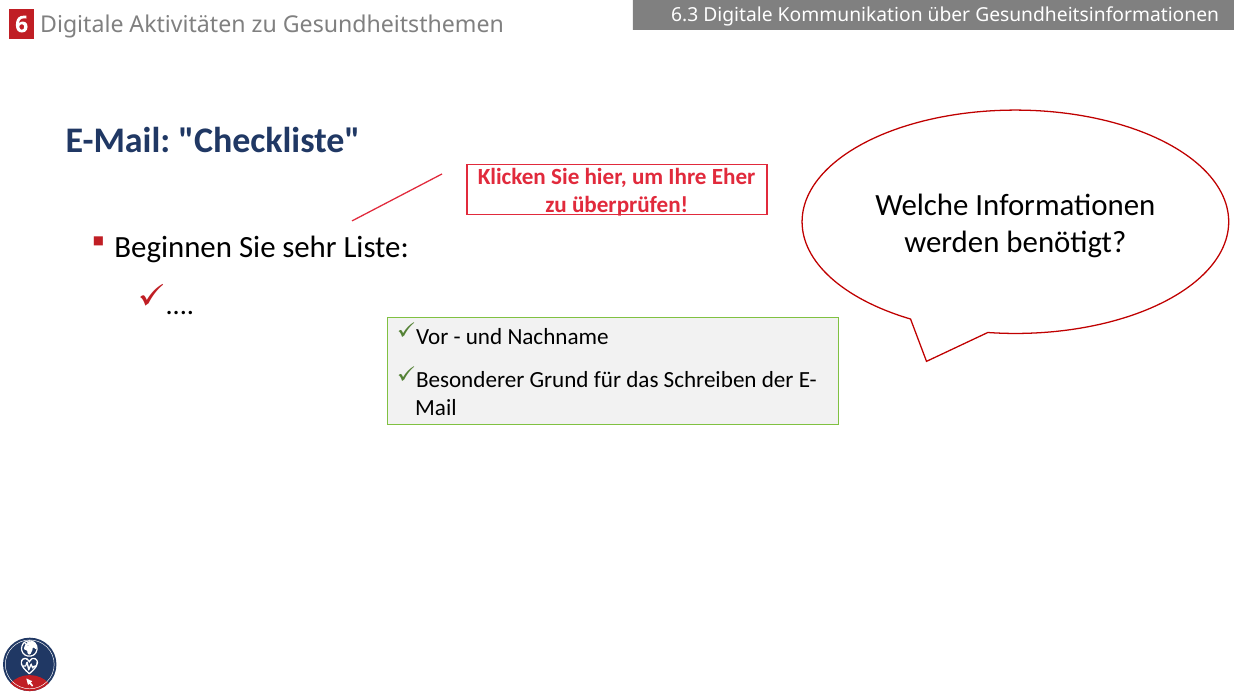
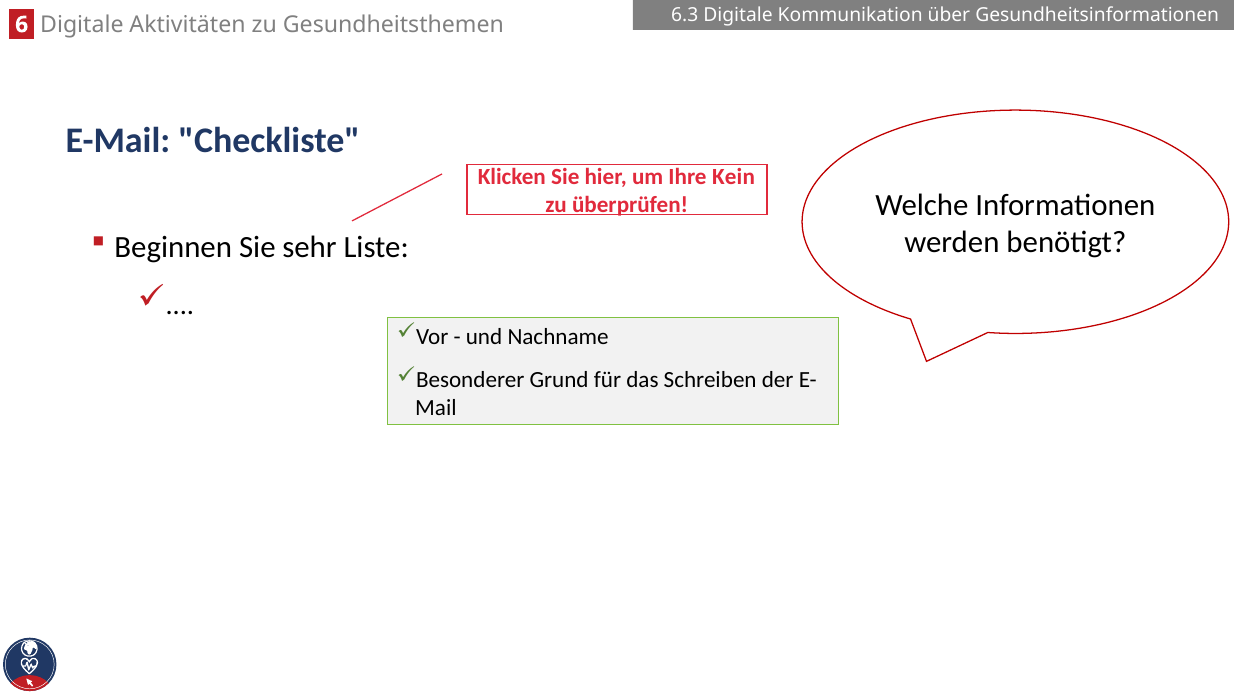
Eher: Eher -> Kein
